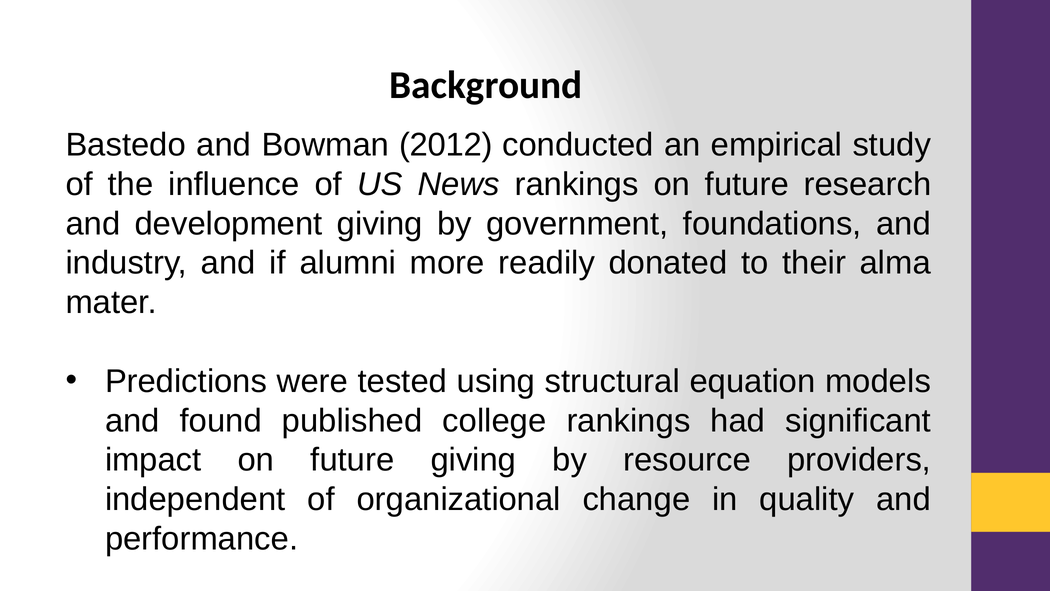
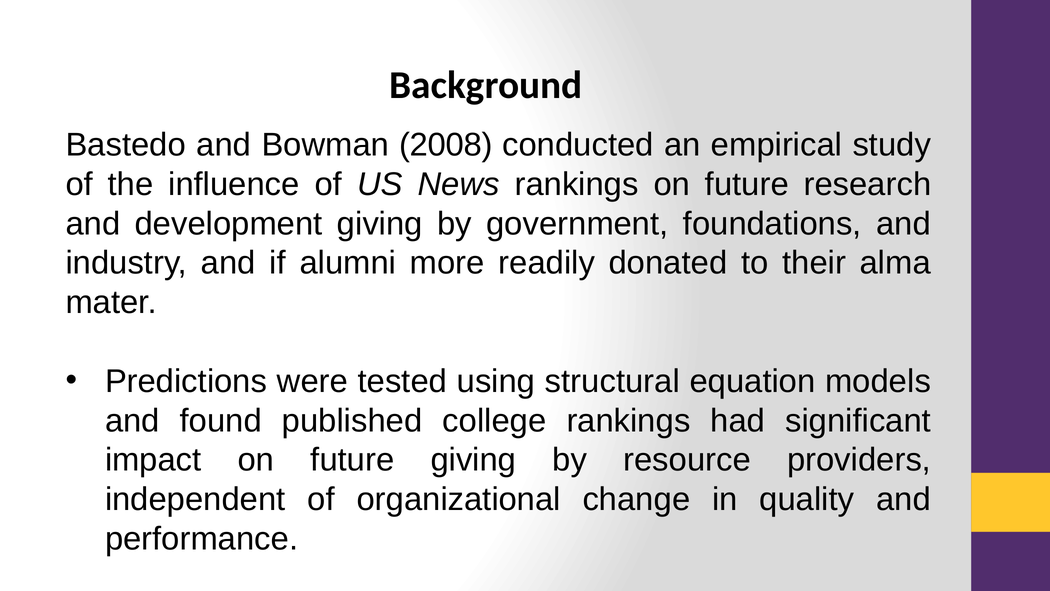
2012: 2012 -> 2008
